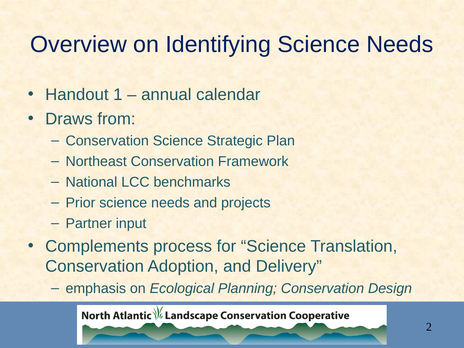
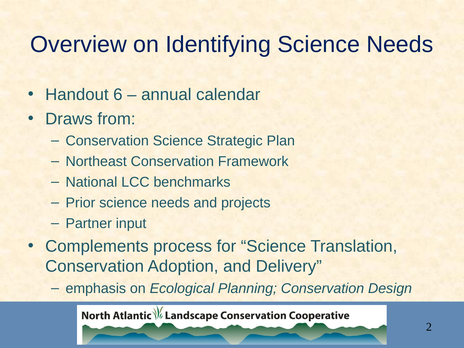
1: 1 -> 6
